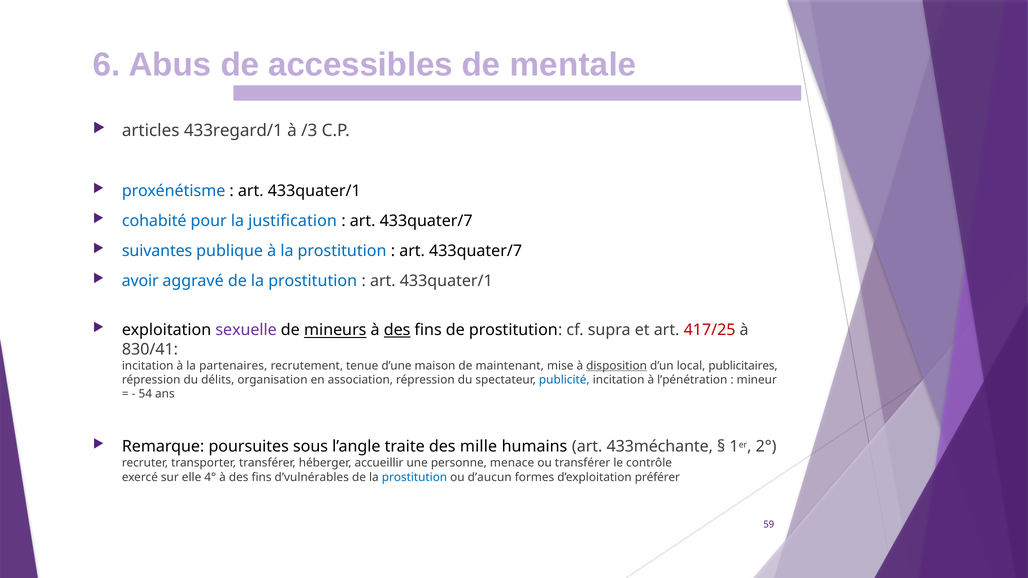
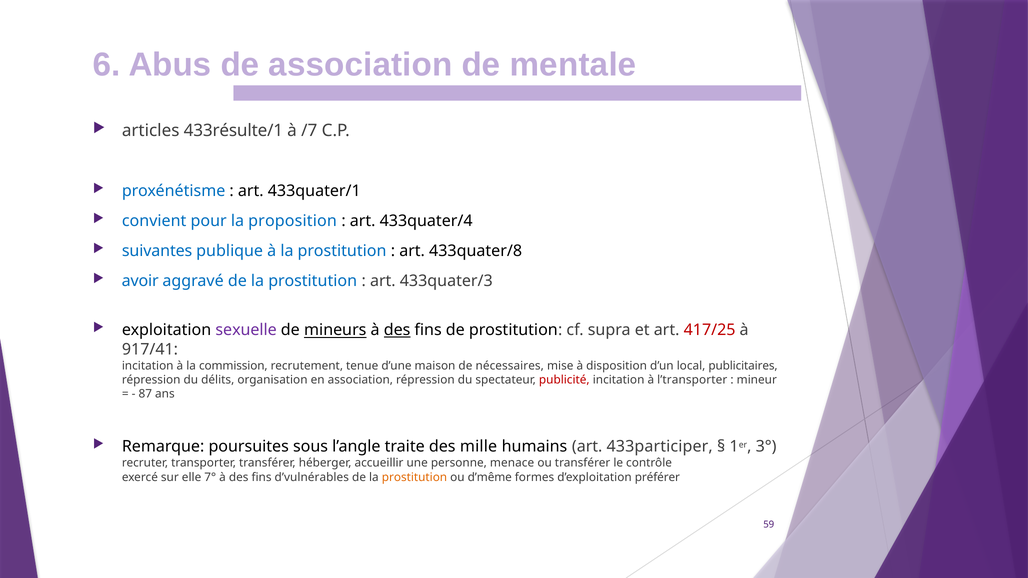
de accessibles: accessibles -> association
433regard/1: 433regard/1 -> 433résulte/1
/3: /3 -> /7
cohabité: cohabité -> convient
justification: justification -> proposition
433quater/7 at (426, 221): 433quater/7 -> 433quater/4
433quater/7 at (476, 251): 433quater/7 -> 433quater/8
433quater/1 at (446, 281): 433quater/1 -> 433quater/3
830/41: 830/41 -> 917/41
partenaires: partenaires -> commission
maintenant: maintenant -> nécessaires
disposition underline: present -> none
publicité colour: blue -> red
l’pénétration: l’pénétration -> l’transporter
54: 54 -> 87
433méchante: 433méchante -> 433participer
2°: 2° -> 3°
4°: 4° -> 7°
prostitution at (415, 477) colour: blue -> orange
d’aucun: d’aucun -> d’même
